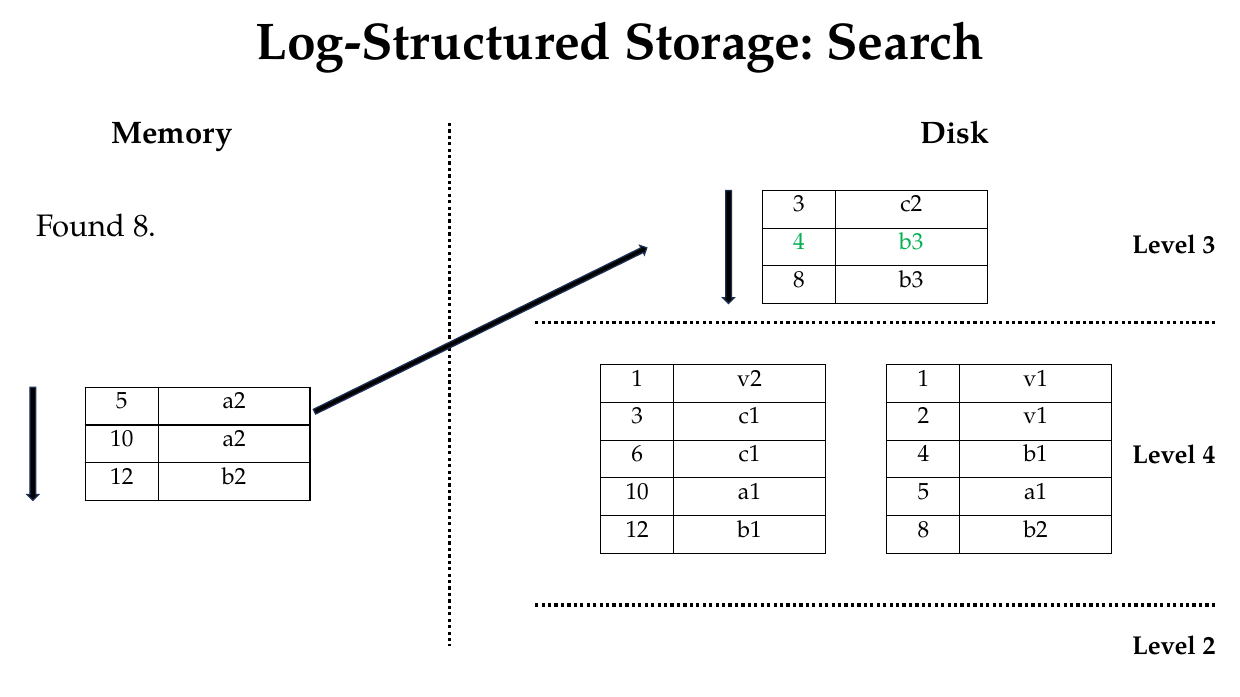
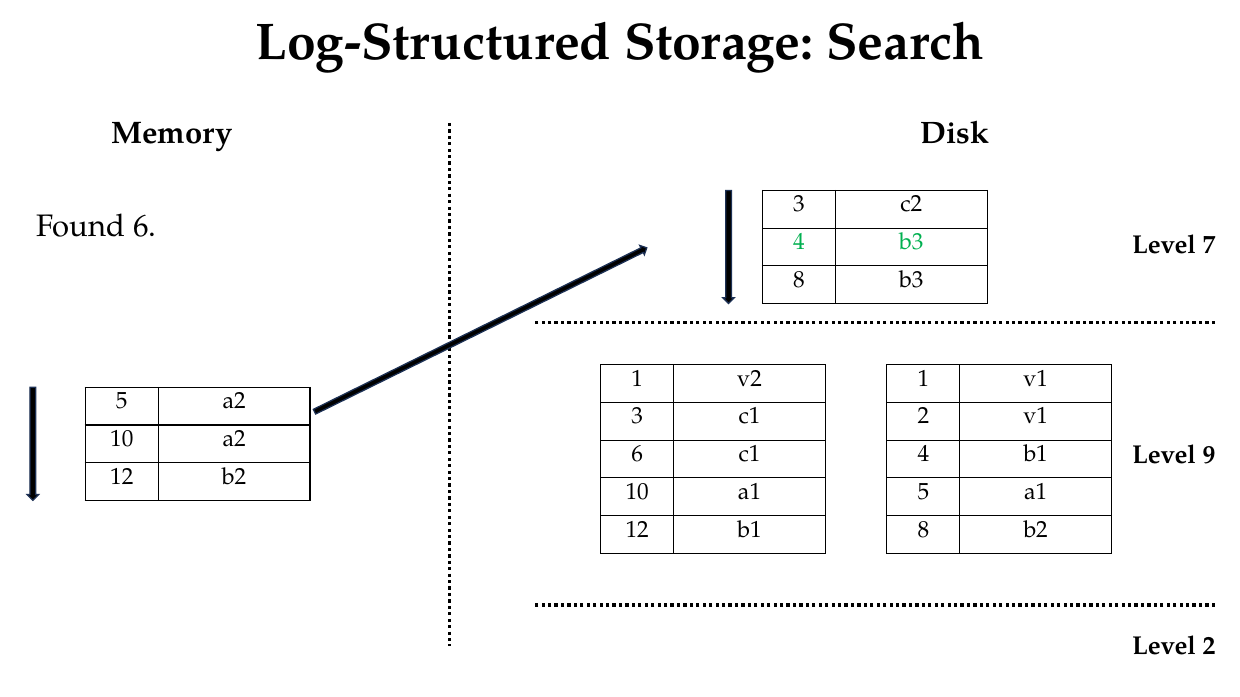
Found 8: 8 -> 6
Level 3: 3 -> 7
Level 4: 4 -> 9
